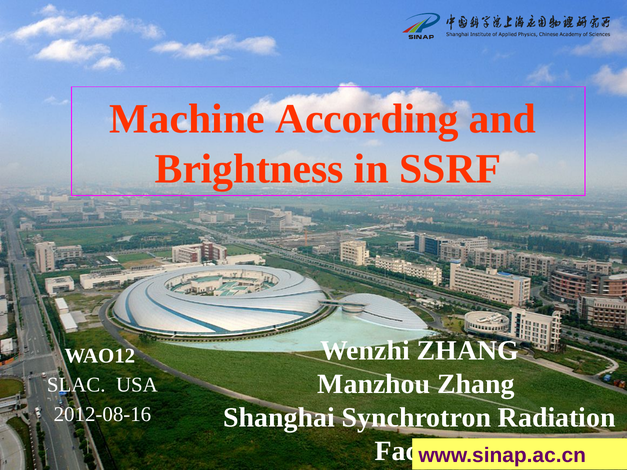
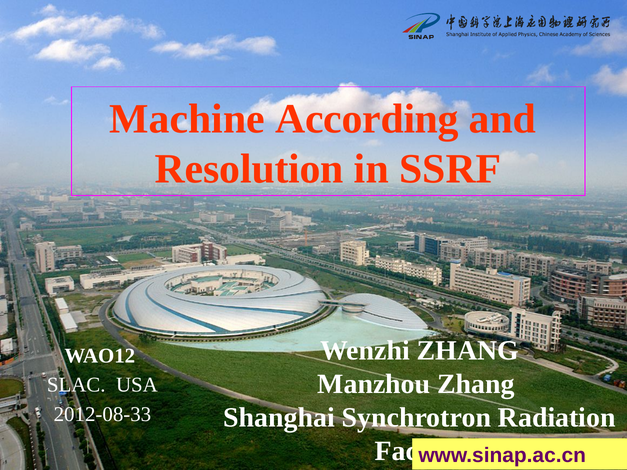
Brightness: Brightness -> Resolution
2012-08-16: 2012-08-16 -> 2012-08-33
